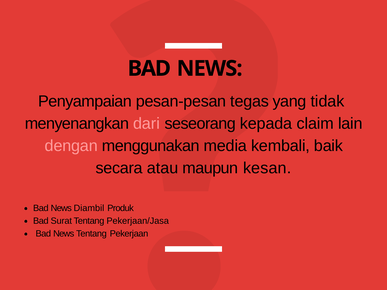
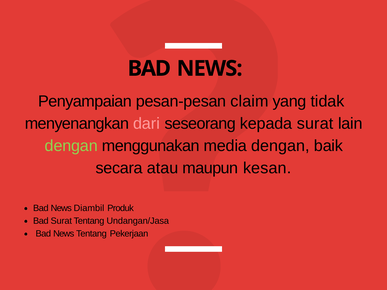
tegas: tegas -> claim
kepada claim: claim -> surat
dengan at (71, 146) colour: pink -> light green
media kembali: kembali -> dengan
Pekerjaan/Jasa: Pekerjaan/Jasa -> Undangan/Jasa
